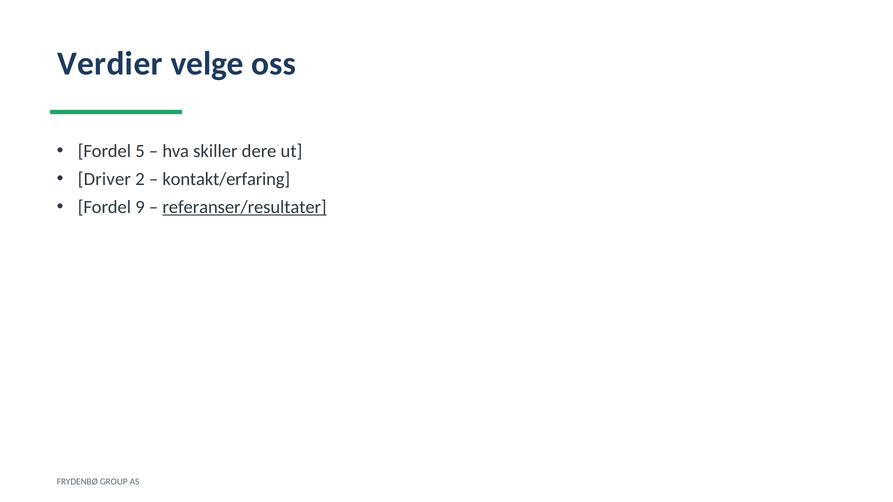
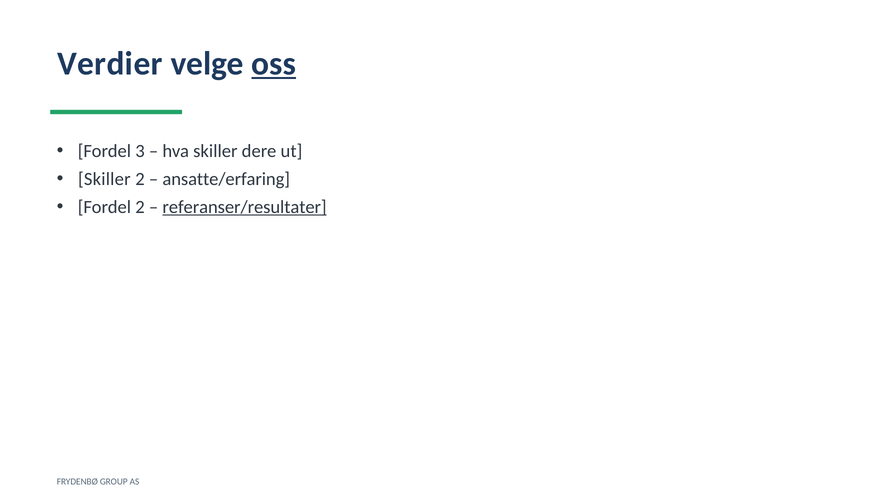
oss underline: none -> present
5: 5 -> 3
Driver at (104, 179): Driver -> Skiller
kontakt/erfaring: kontakt/erfaring -> ansatte/erfaring
Fordel 9: 9 -> 2
